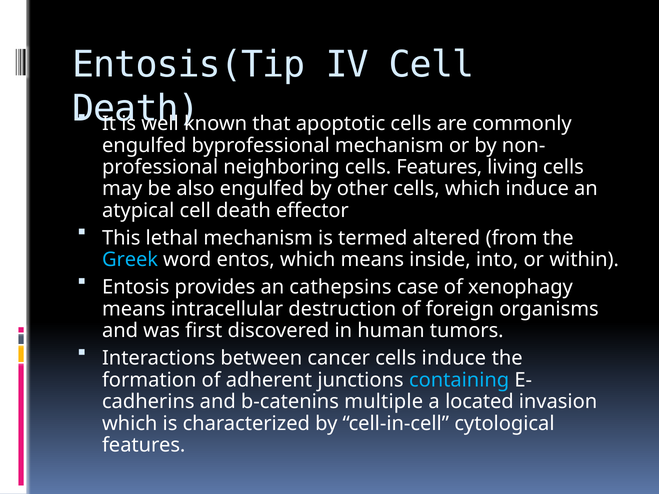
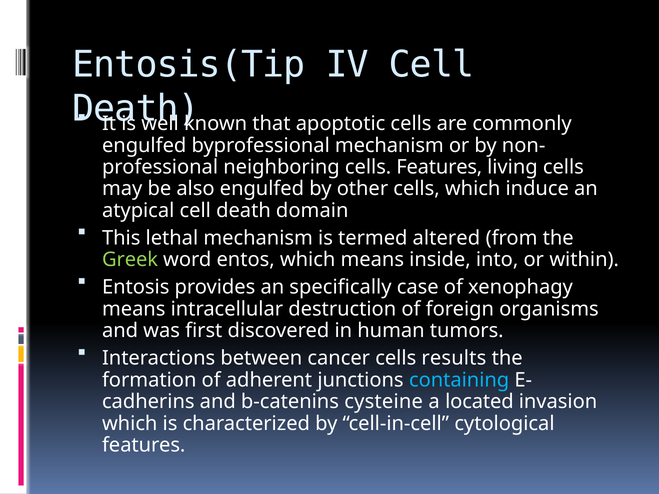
effector: effector -> domain
Greek colour: light blue -> light green
cathepsins: cathepsins -> specifically
cells induce: induce -> results
multiple: multiple -> cysteine
